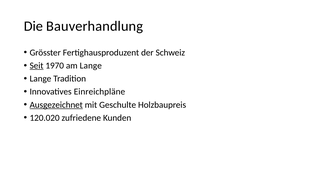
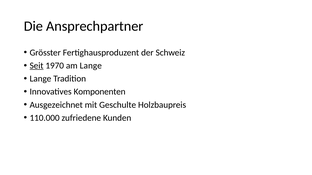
Bauverhandlung: Bauverhandlung -> Ansprechpartner
Einreichpläne: Einreichpläne -> Komponenten
Ausgezeichnet underline: present -> none
120.020: 120.020 -> 110.000
